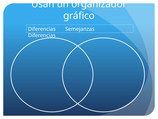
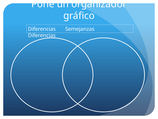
Usan: Usan -> Pone
